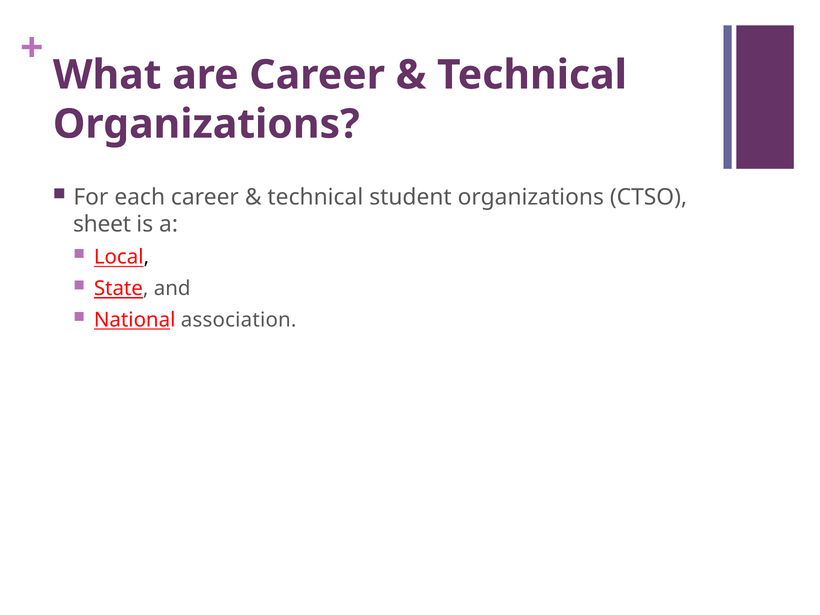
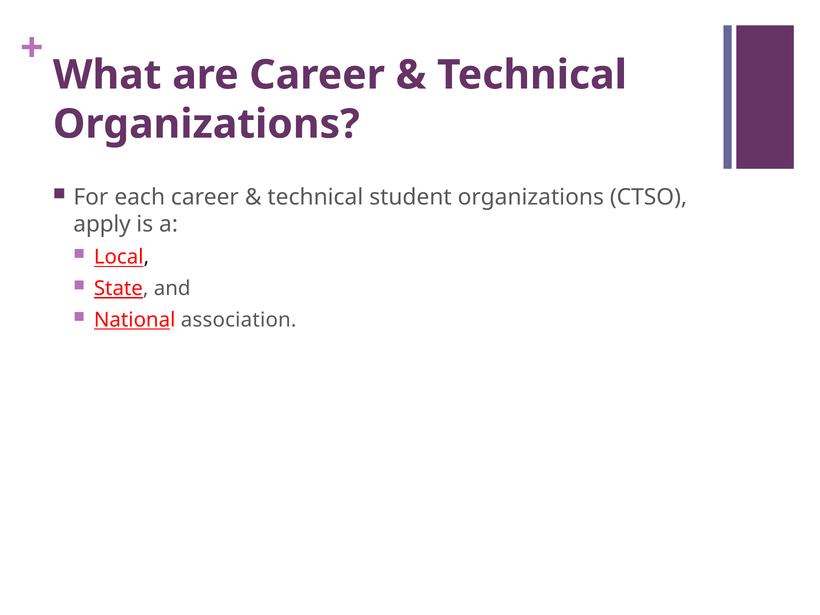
sheet: sheet -> apply
